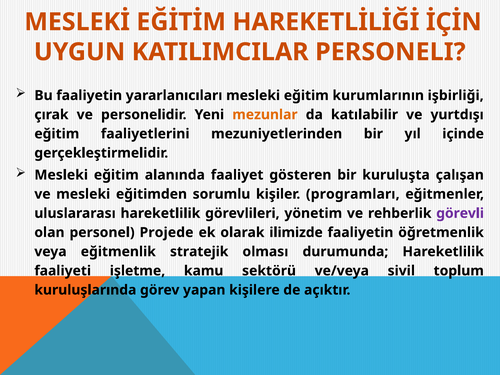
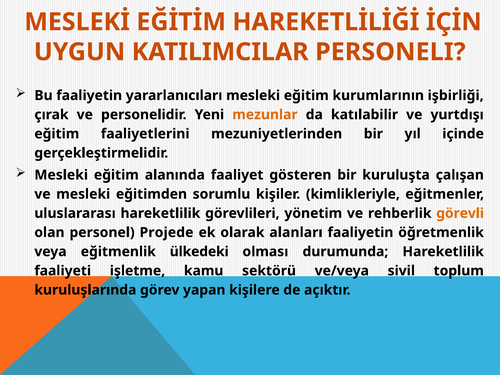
programları: programları -> kimlikleriyle
görevli colour: purple -> orange
ilimizde: ilimizde -> alanları
stratejik: stratejik -> ülkedeki
